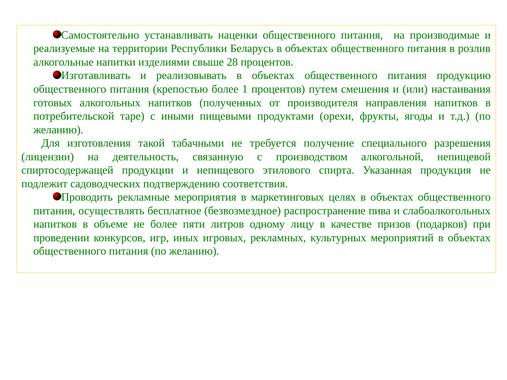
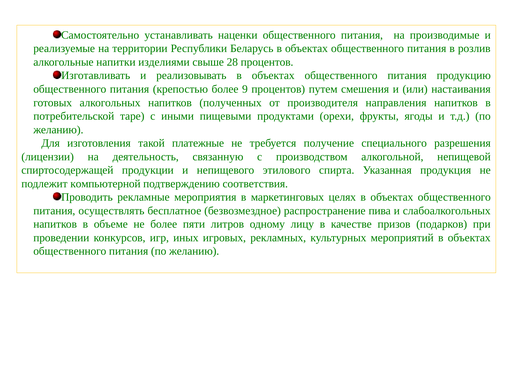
1: 1 -> 9
табачными: табачными -> платежные
садоводческих: садоводческих -> компьютерной
